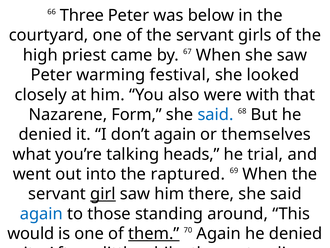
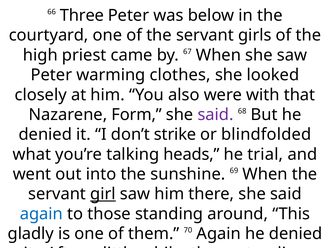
festival: festival -> clothes
said at (216, 114) colour: blue -> purple
don’t again: again -> strike
themselves: themselves -> blindfolded
raptured: raptured -> sunshine
would: would -> gladly
them at (154, 233) underline: present -> none
